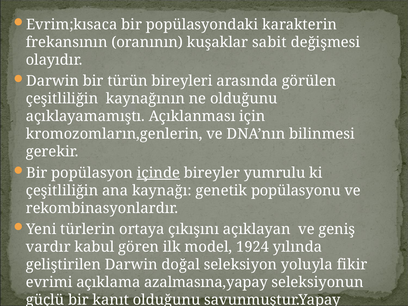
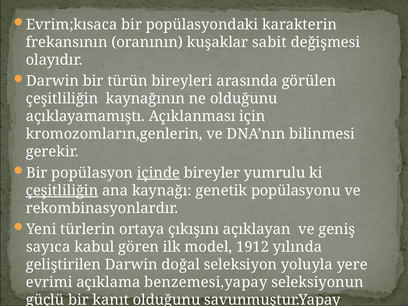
çeşitliliğin at (62, 190) underline: none -> present
vardır: vardır -> sayıca
1924: 1924 -> 1912
fikir: fikir -> yere
azalmasına,yapay: azalmasına,yapay -> benzemesi,yapay
